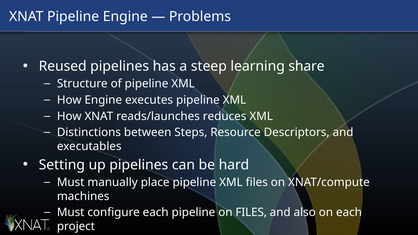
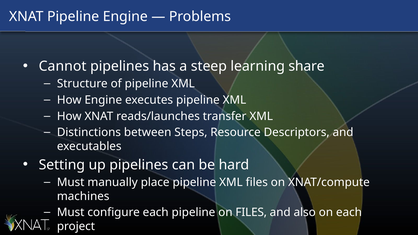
Reused: Reused -> Cannot
reduces: reduces -> transfer
